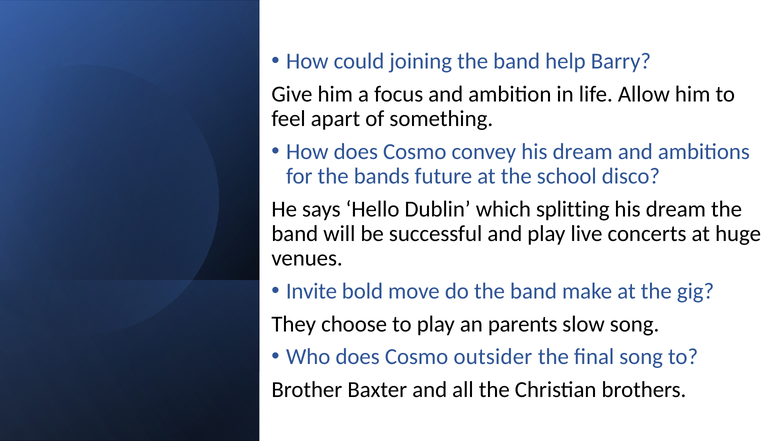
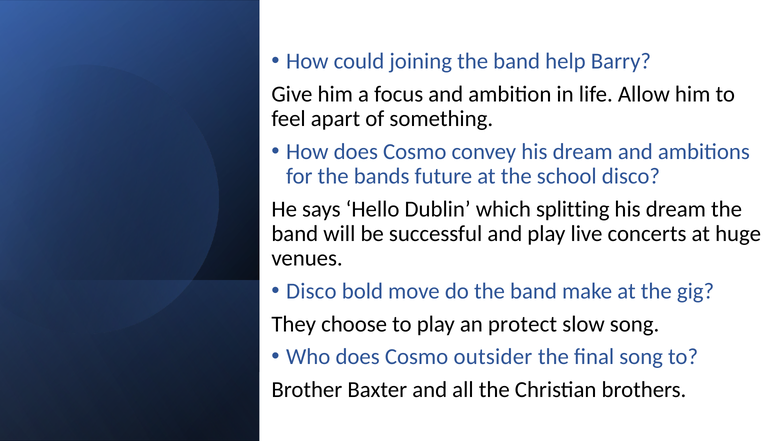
Invite at (312, 291): Invite -> Disco
parents: parents -> protect
